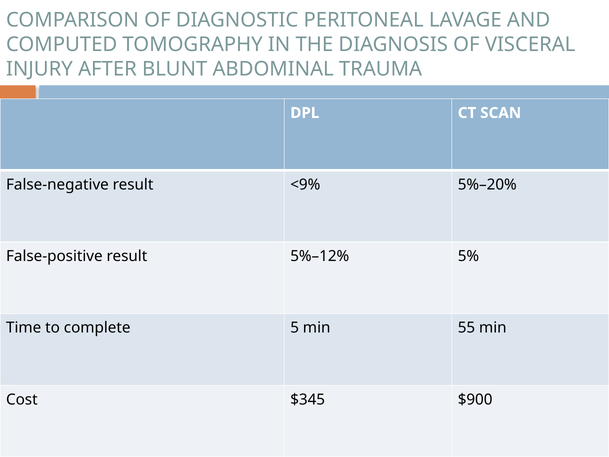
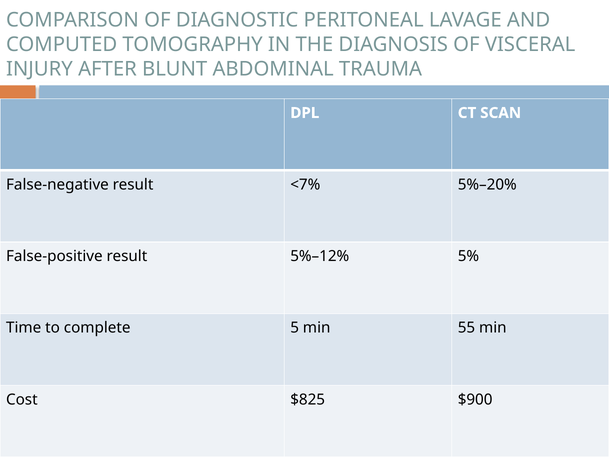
<9%: <9% -> <7%
$345: $345 -> $825
